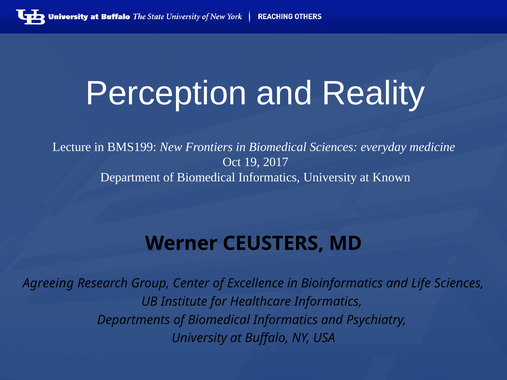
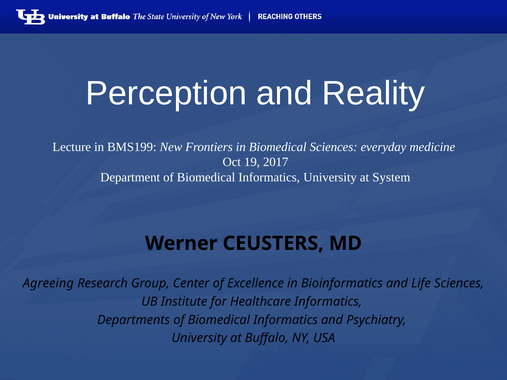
Known: Known -> System
